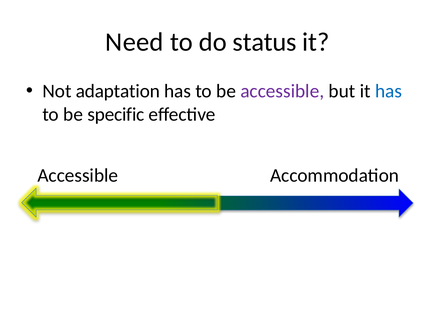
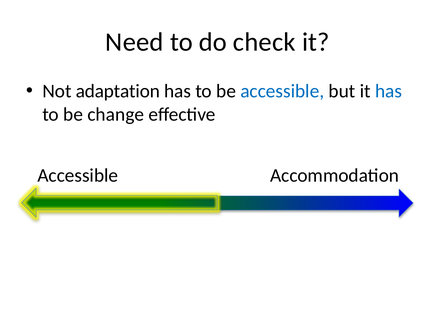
status: status -> check
accessible at (282, 91) colour: purple -> blue
specific: specific -> change
